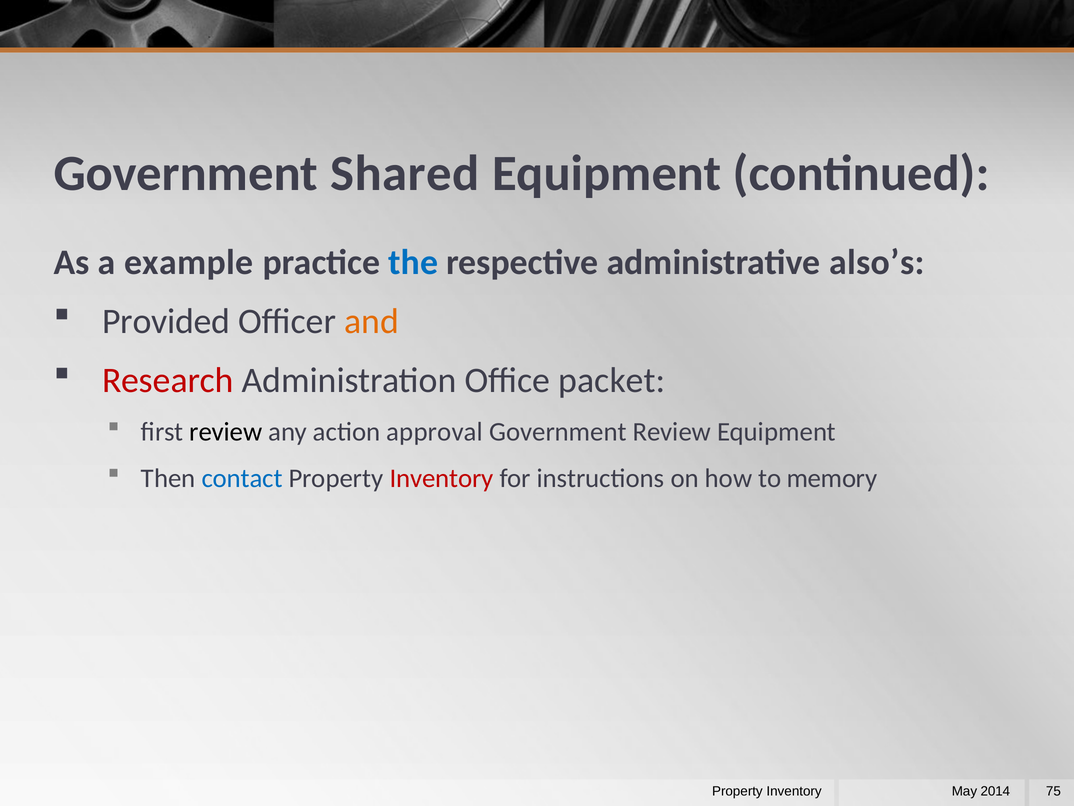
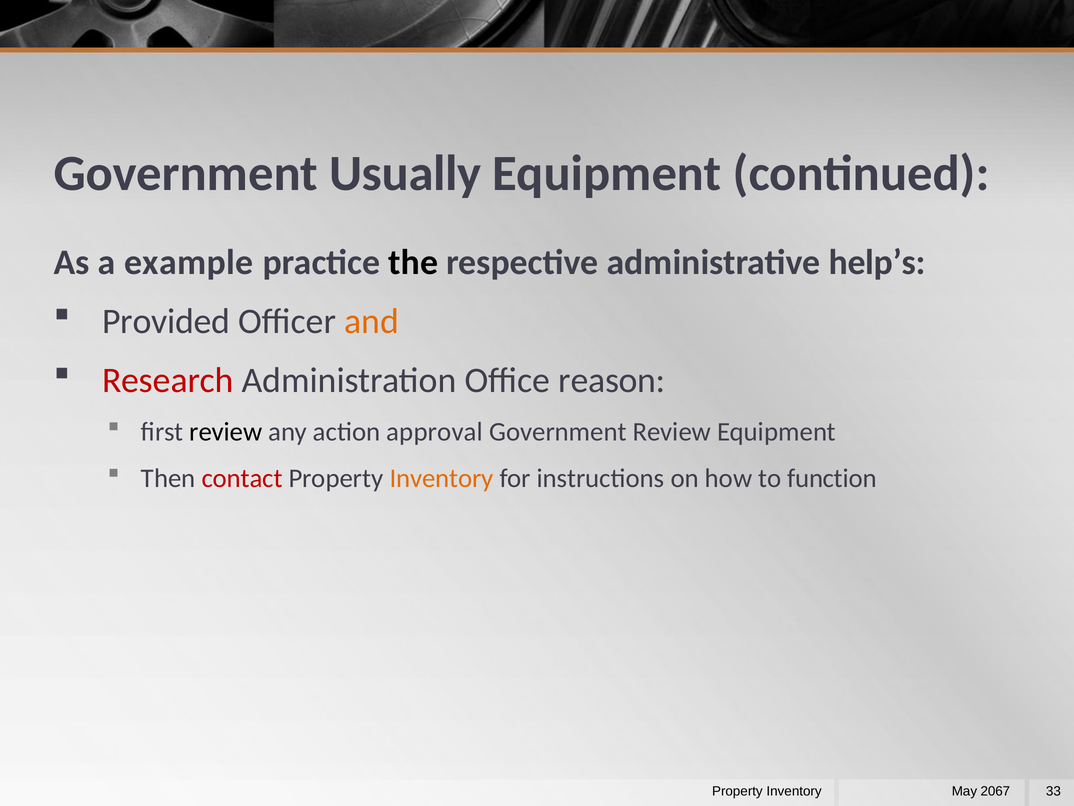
Shared: Shared -> Usually
the colour: blue -> black
also’s: also’s -> help’s
packet: packet -> reason
contact colour: blue -> red
Inventory at (442, 478) colour: red -> orange
memory: memory -> function
2014: 2014 -> 2067
75: 75 -> 33
